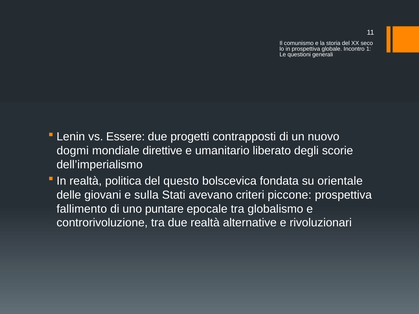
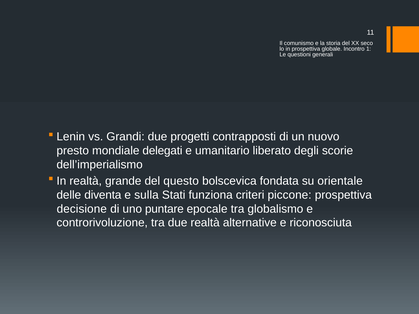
Essere: Essere -> Grandi
dogmi: dogmi -> presto
direttive: direttive -> delegati
politica: politica -> grande
giovani: giovani -> diventa
avevano: avevano -> funziona
fallimento: fallimento -> decisione
rivoluzionari: rivoluzionari -> riconosciuta
